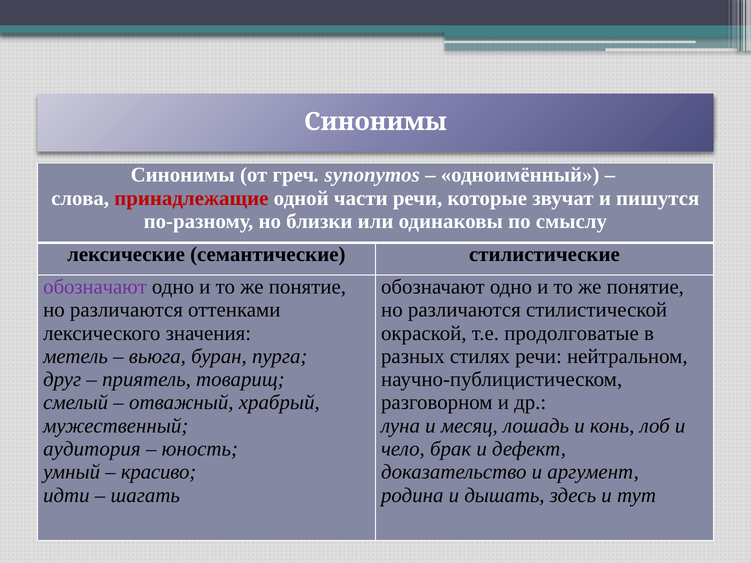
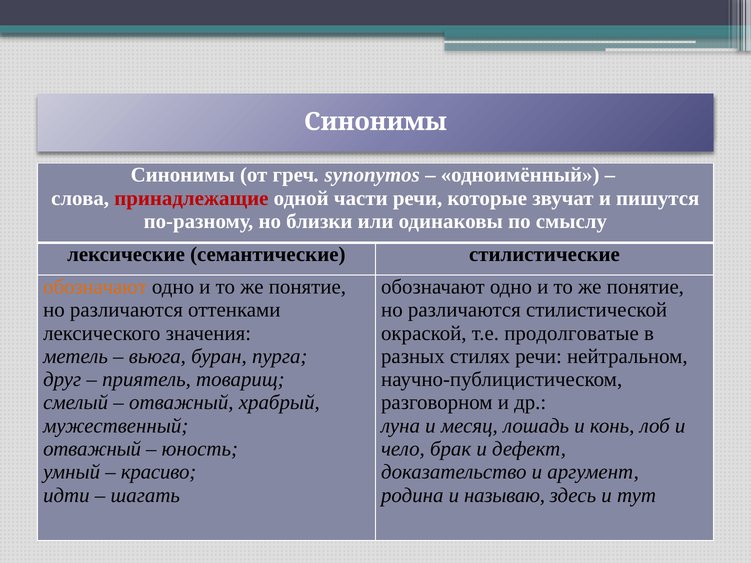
обозначают at (95, 287) colour: purple -> orange
аудитория at (92, 449): аудитория -> отважный
дышать: дышать -> называю
